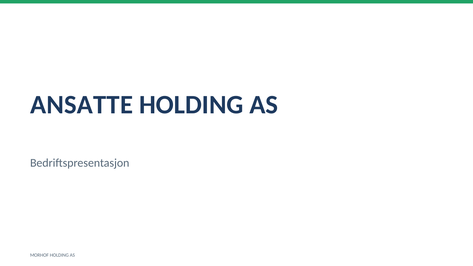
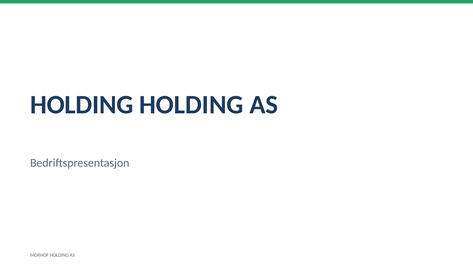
ANSATTE at (82, 105): ANSATTE -> HOLDING
